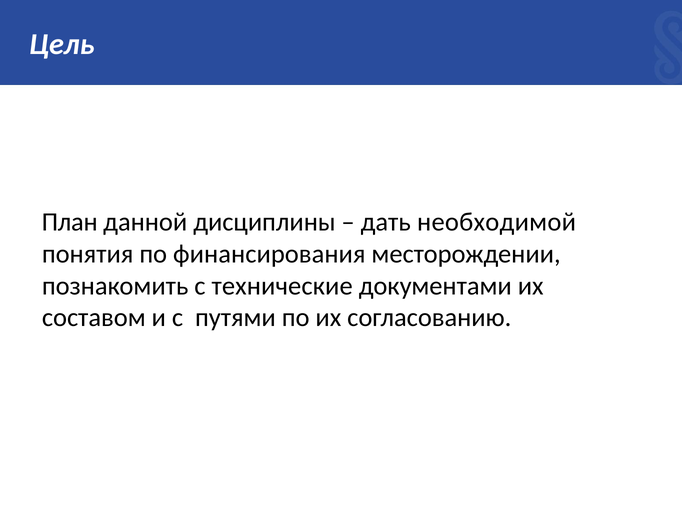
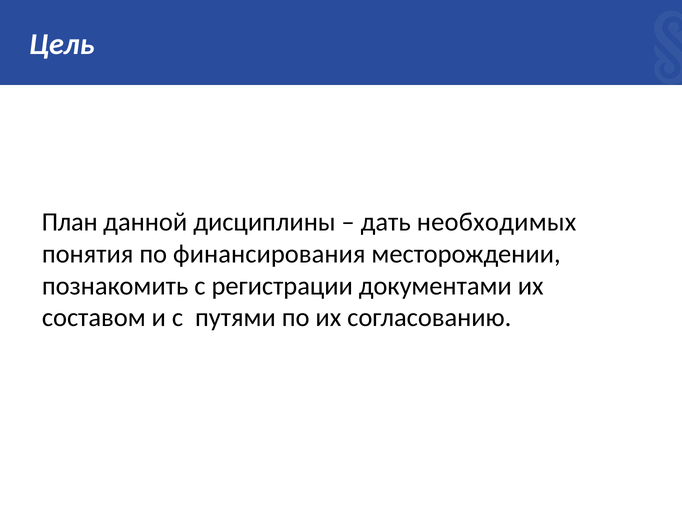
необходимой: необходимой -> необходимых
технические: технические -> регистрации
